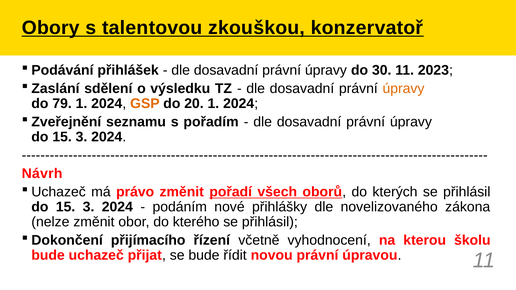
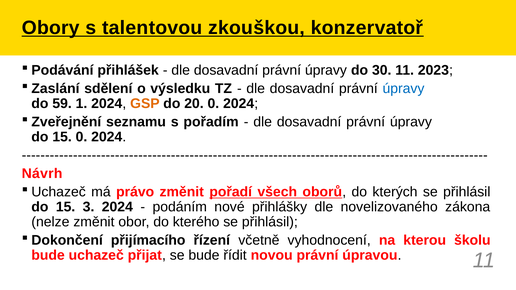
úpravy at (403, 89) colour: orange -> blue
79: 79 -> 59
20 1: 1 -> 0
3 at (81, 137): 3 -> 0
